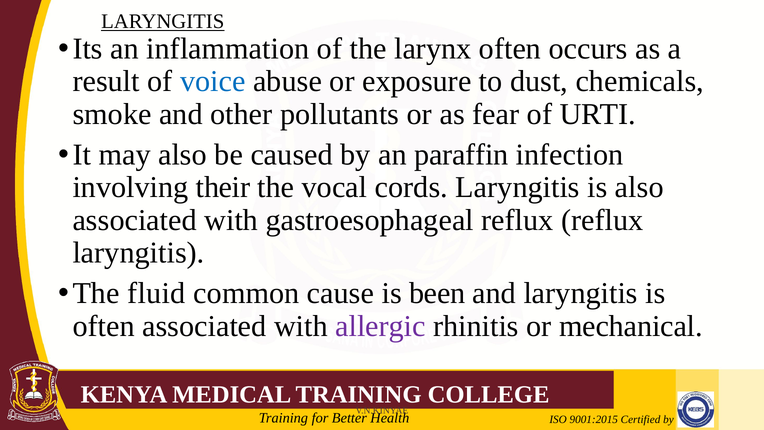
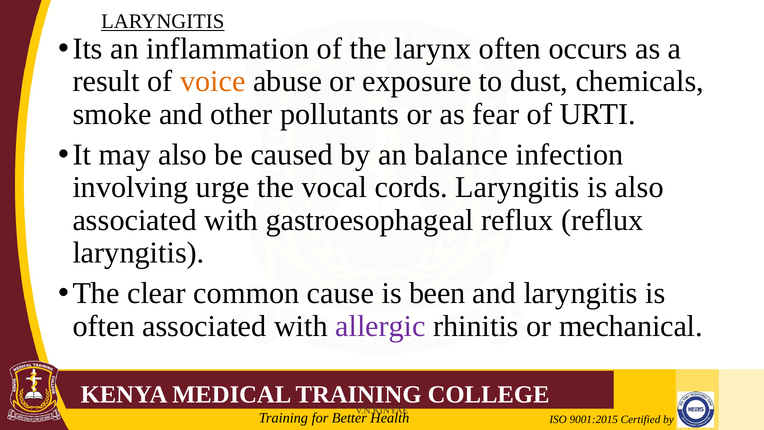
voice colour: blue -> orange
paraffin: paraffin -> balance
their: their -> urge
fluid: fluid -> clear
